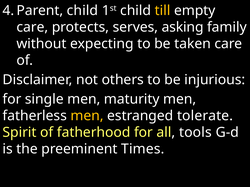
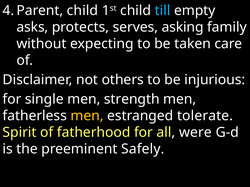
till colour: yellow -> light blue
care at (32, 27): care -> asks
maturity: maturity -> strength
tools: tools -> were
Times: Times -> Safely
